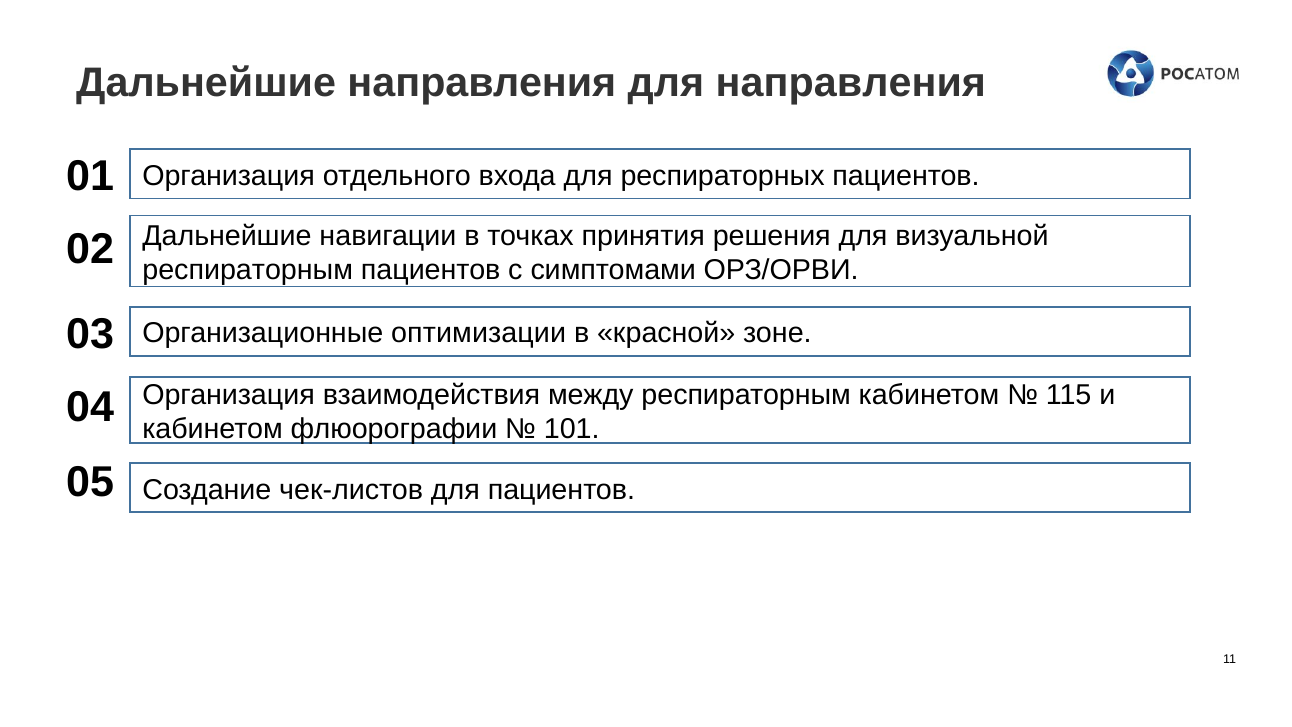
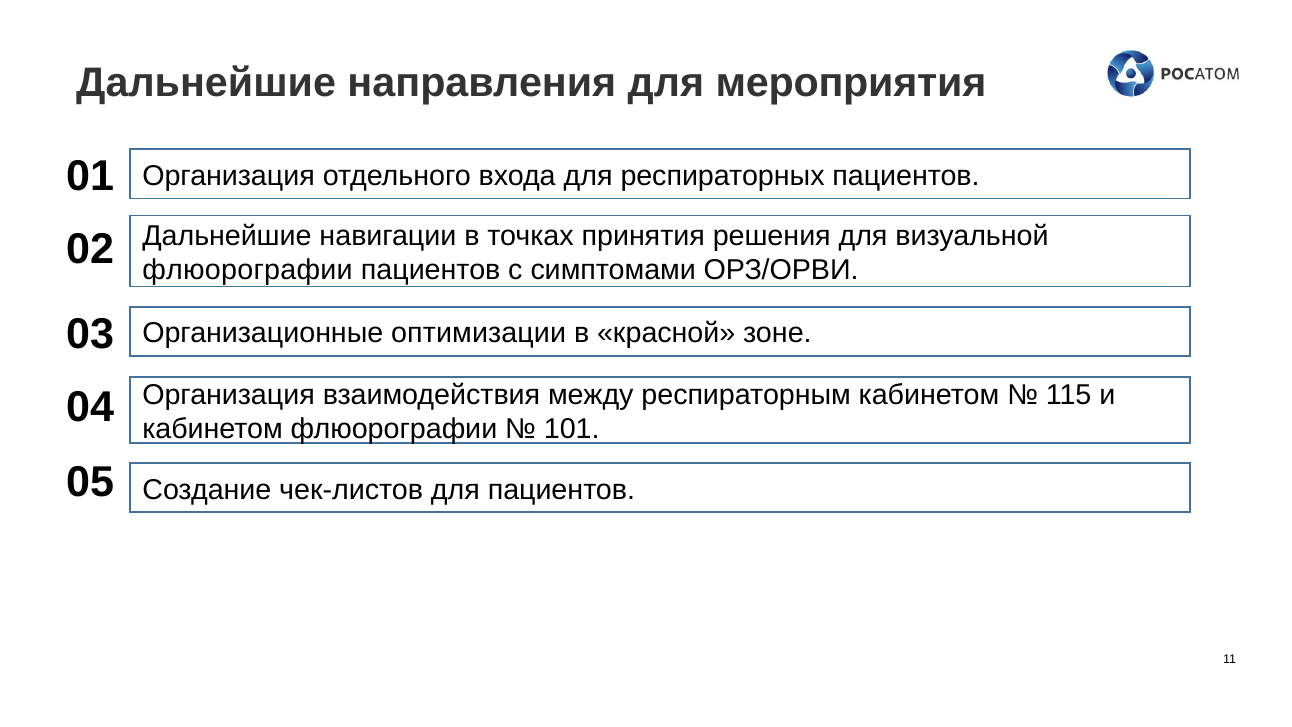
для направления: направления -> мероприятия
респираторным at (248, 270): респираторным -> флюорографии
